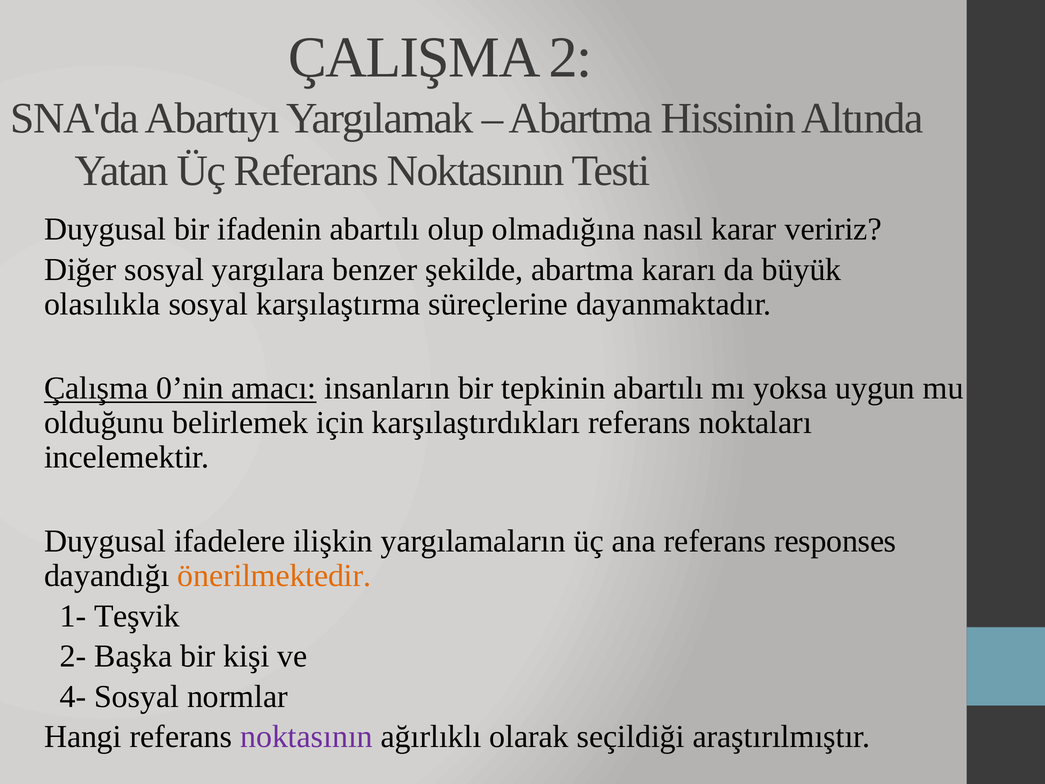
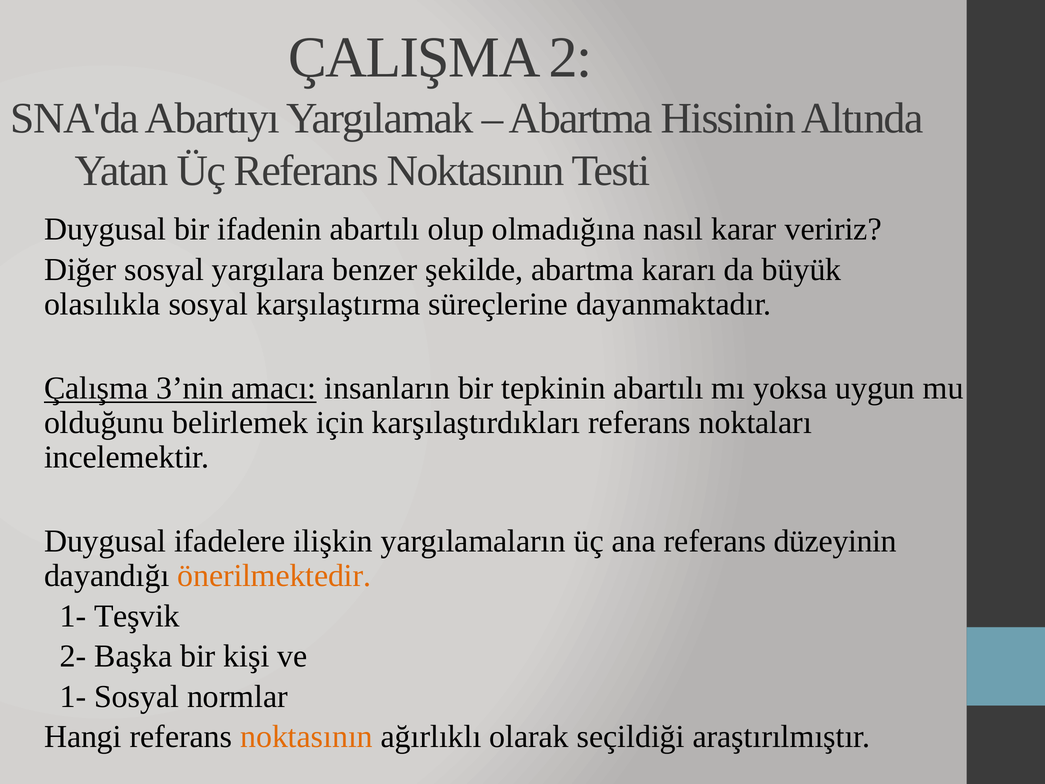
0’nin: 0’nin -> 3’nin
responses: responses -> düzeyinin
4- at (73, 696): 4- -> 1-
noktasının at (306, 737) colour: purple -> orange
